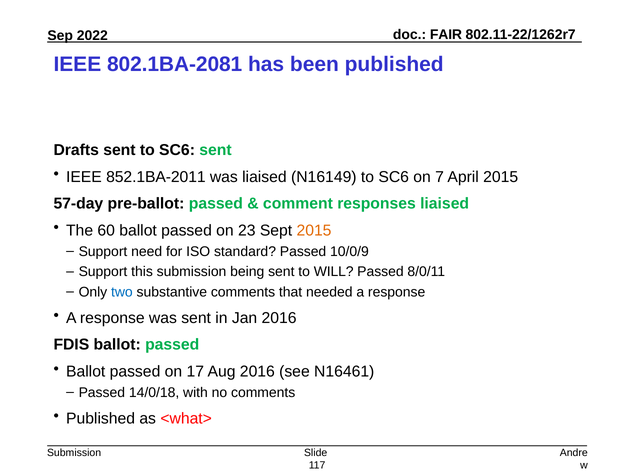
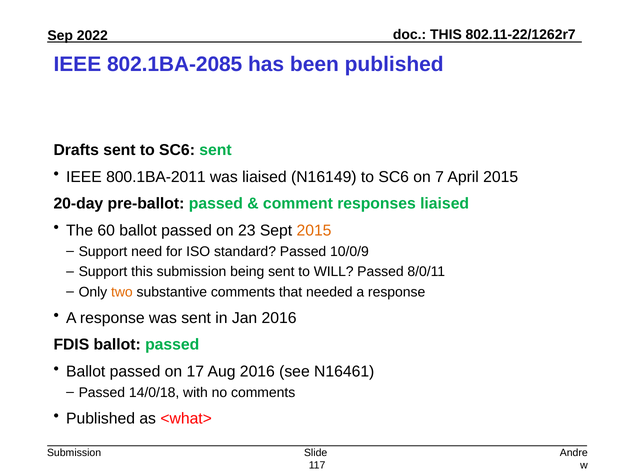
FAIR at (446, 35): FAIR -> THIS
802.1BA-2081: 802.1BA-2081 -> 802.1BA-2085
852.1BA-2011: 852.1BA-2011 -> 800.1BA-2011
57-day: 57-day -> 20-day
two colour: blue -> orange
